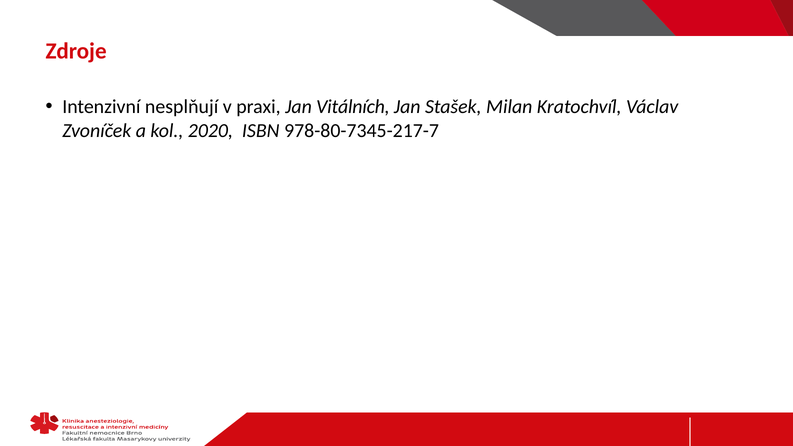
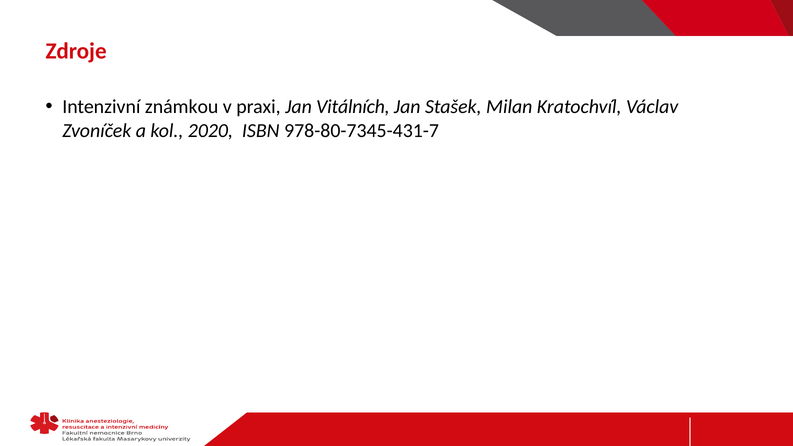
nesplňují: nesplňují -> známkou
978-80-7345-217-7: 978-80-7345-217-7 -> 978-80-7345-431-7
